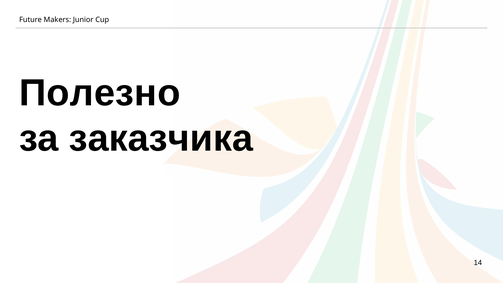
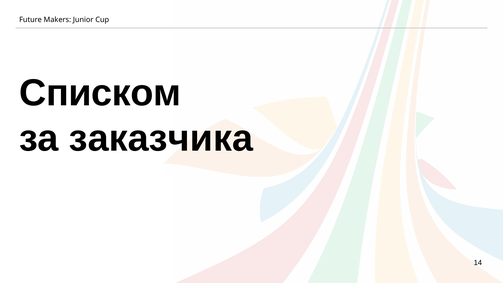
Полезно: Полезно -> Списком
